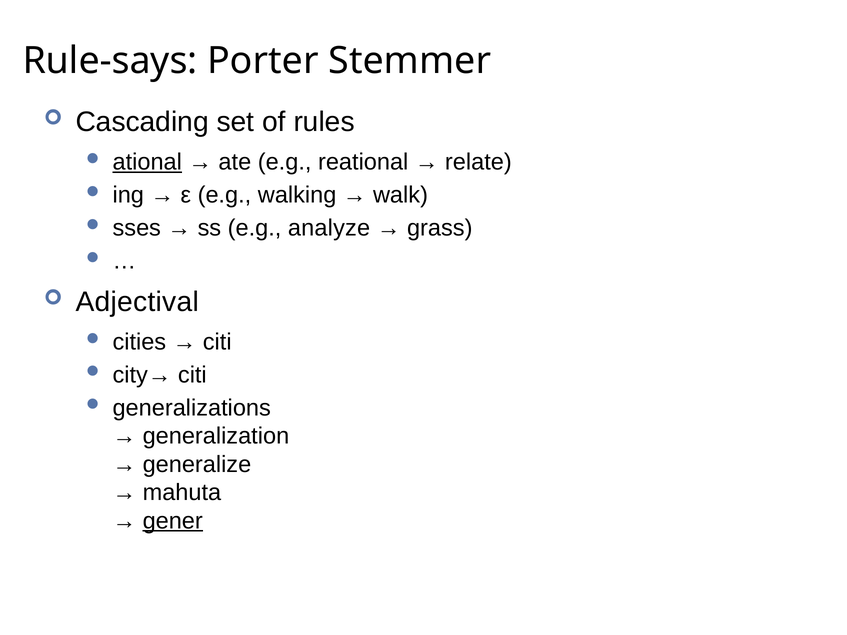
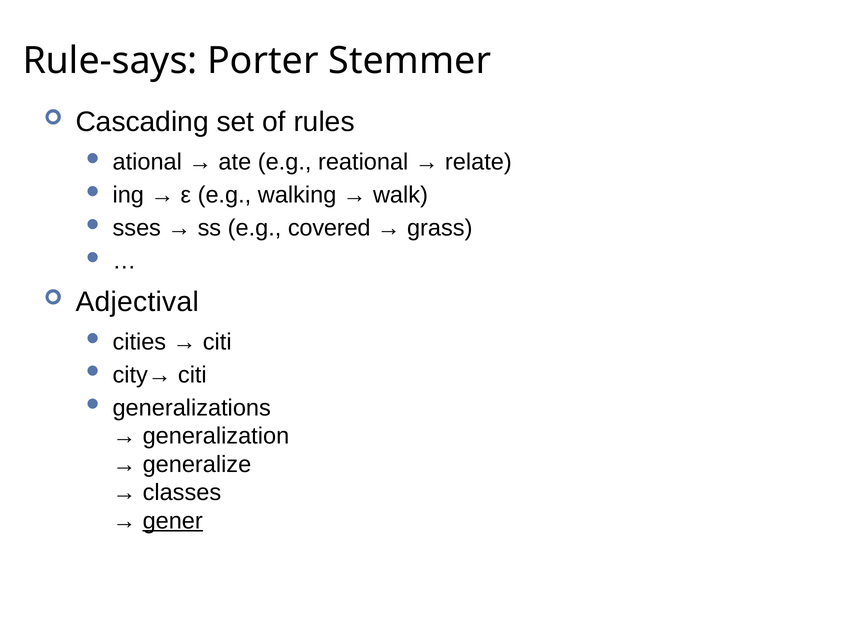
ational underline: present -> none
analyze: analyze -> covered
mahuta: mahuta -> classes
